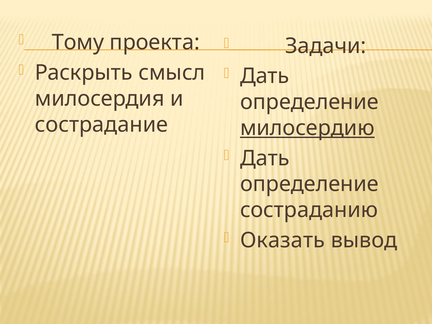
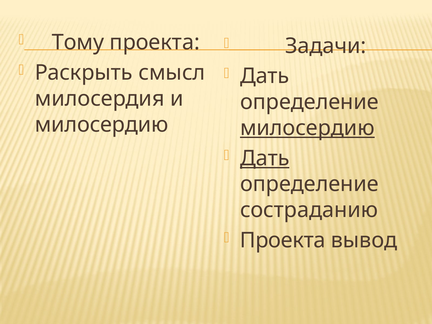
сострадание at (101, 125): сострадание -> милосердию
Дать at (265, 158) underline: none -> present
Оказать at (283, 240): Оказать -> Проекта
